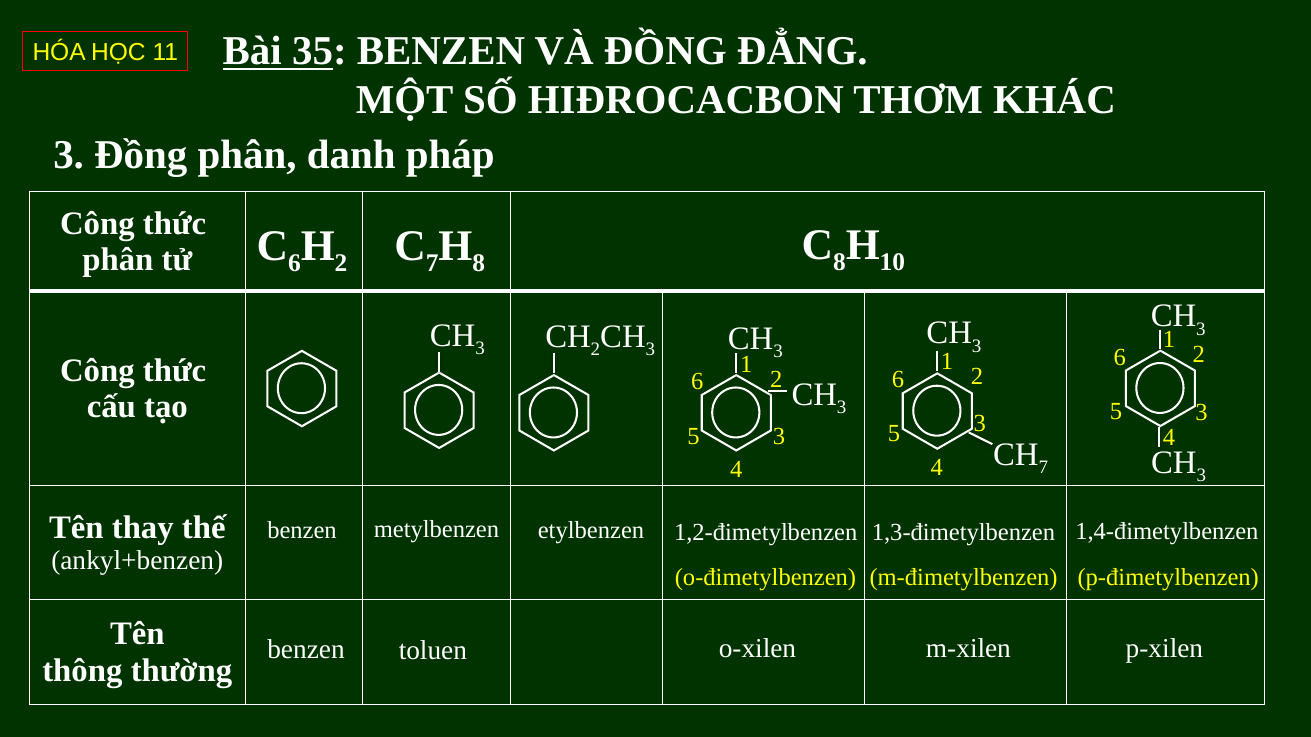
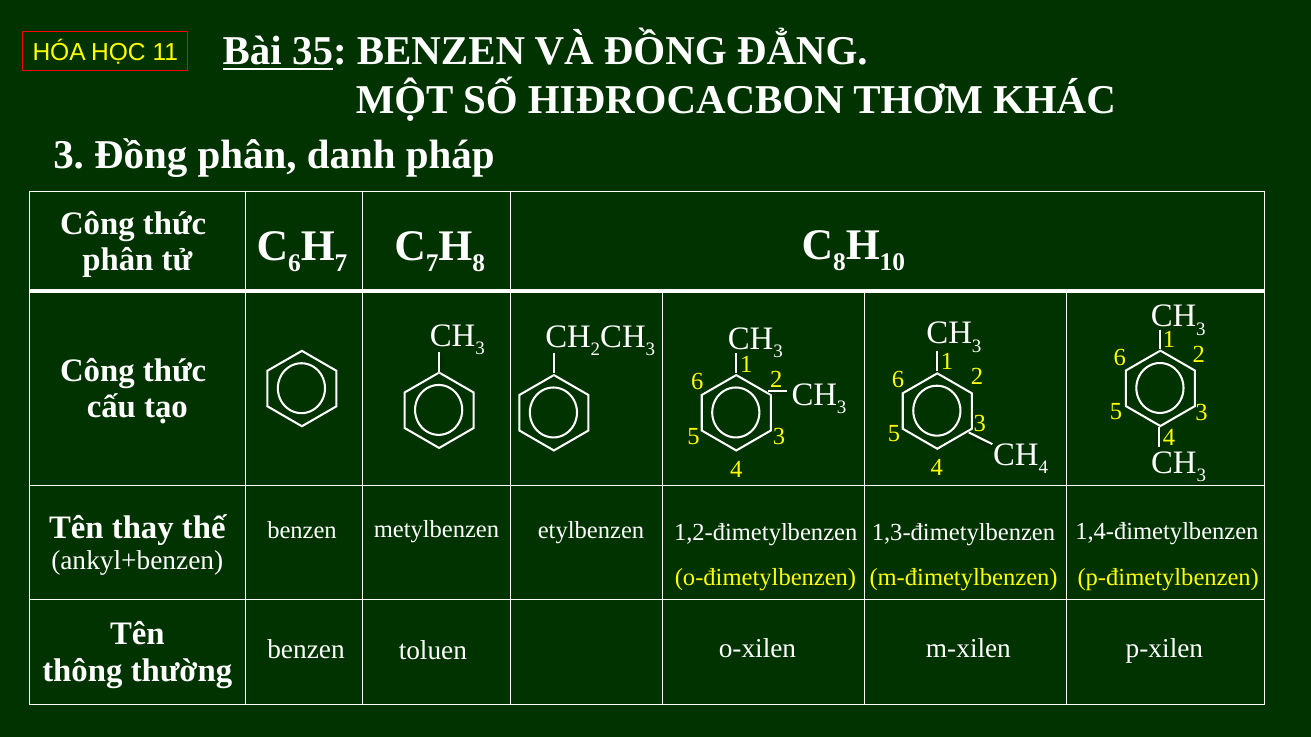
2 at (341, 263): 2 -> 7
7 at (1043, 468): 7 -> 4
